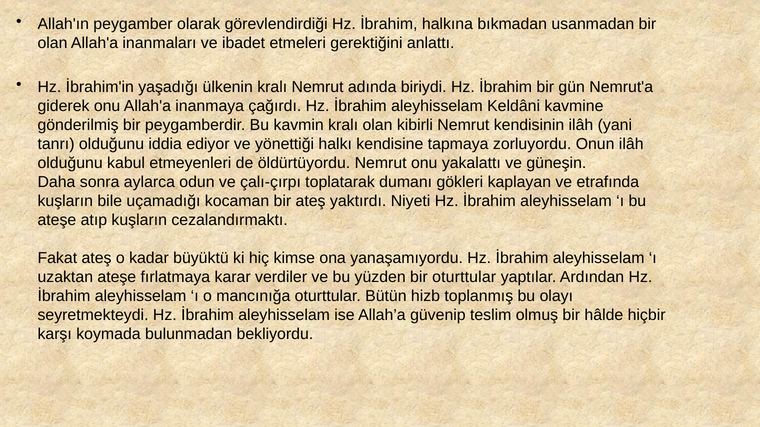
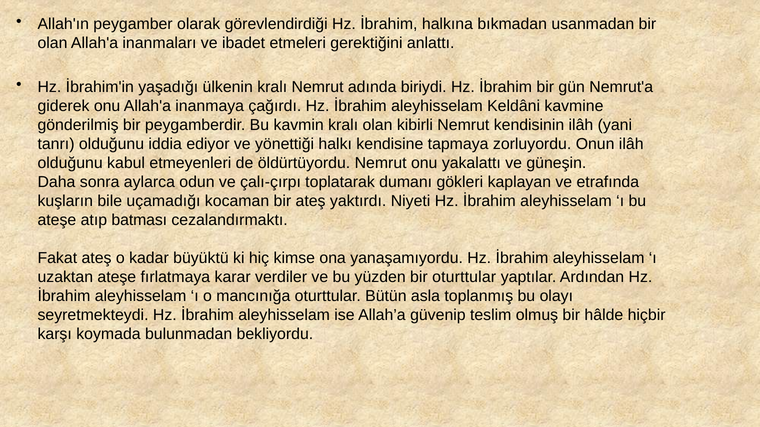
atıp kuşların: kuşların -> batması
hizb: hizb -> asla
